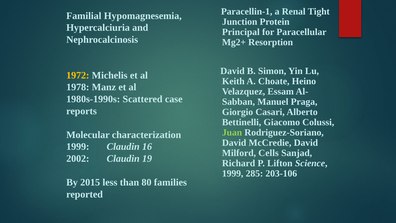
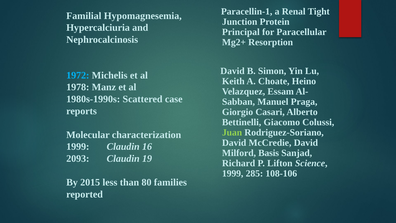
1972 colour: yellow -> light blue
Cells: Cells -> Basis
2002: 2002 -> 2093
203-106: 203-106 -> 108-106
